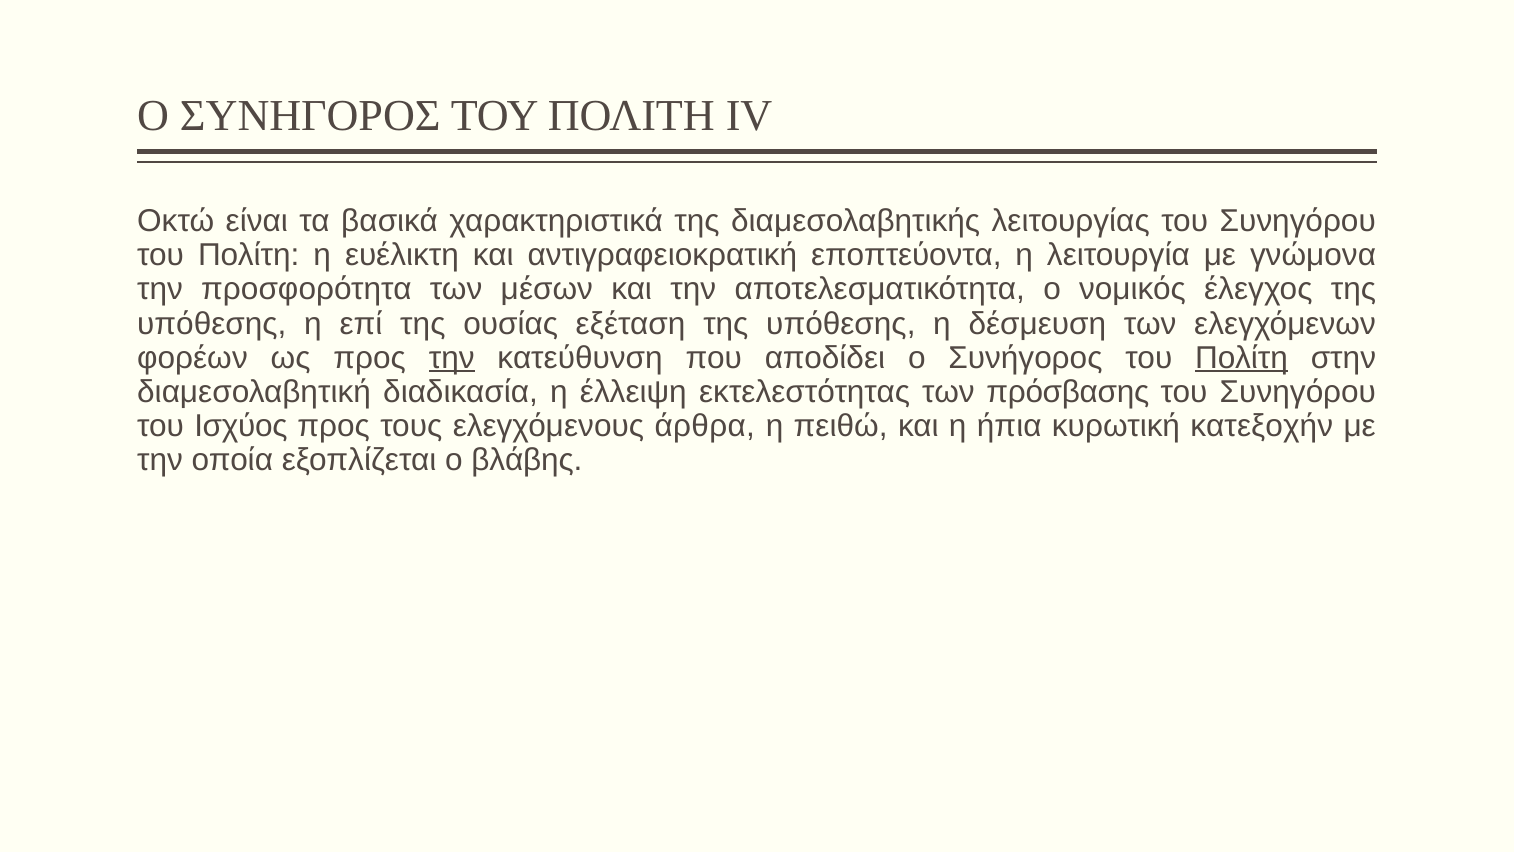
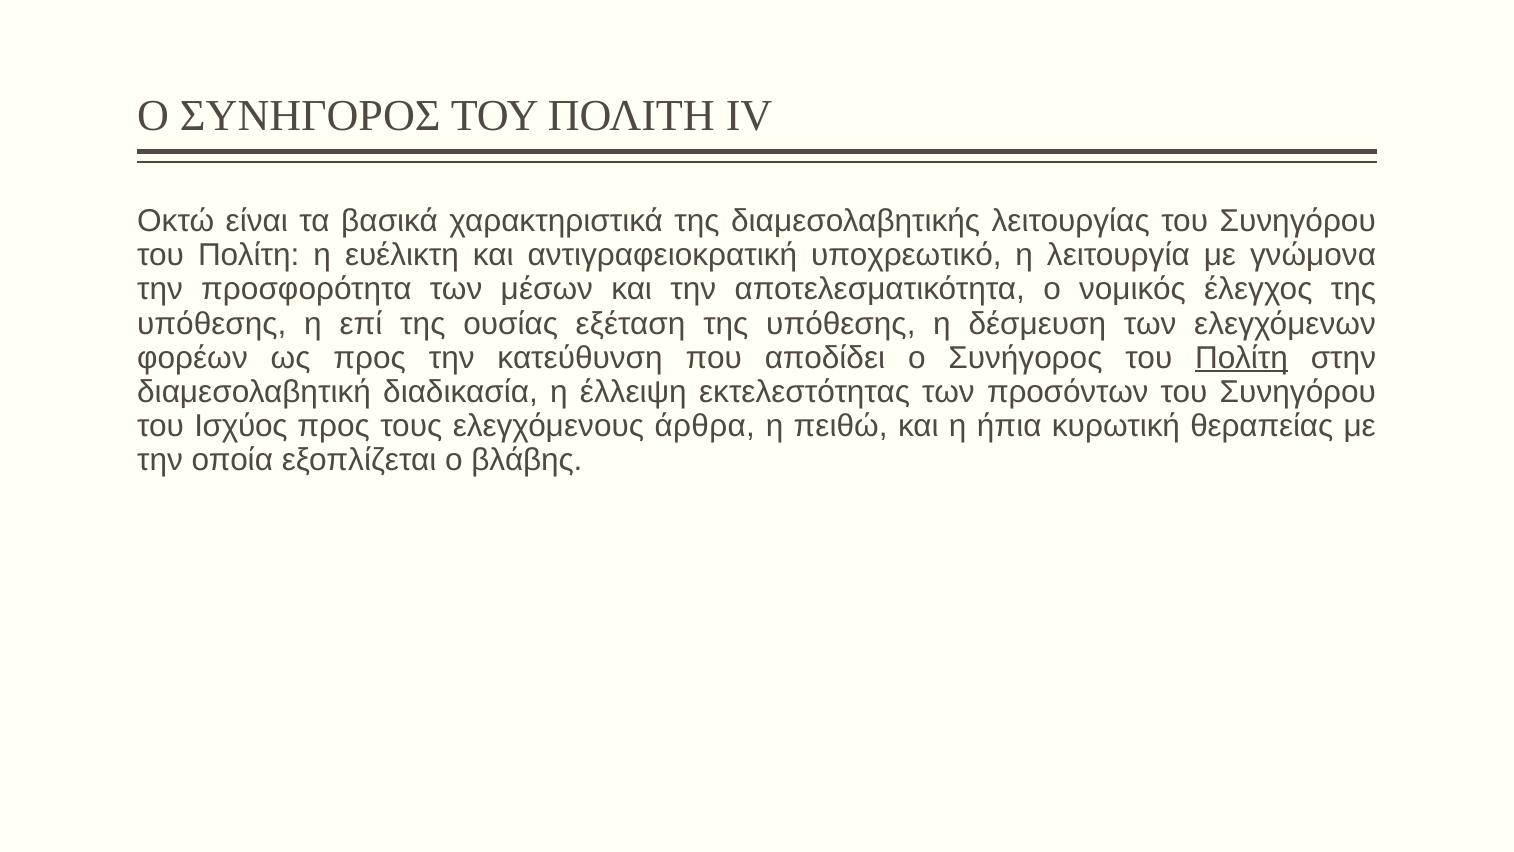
εποπτεύοντα: εποπτεύοντα -> υποχρεωτικό
την at (452, 358) underline: present -> none
πρόσβασης: πρόσβασης -> προσόντων
κατεξοχήν: κατεξοχήν -> θεραπείας
